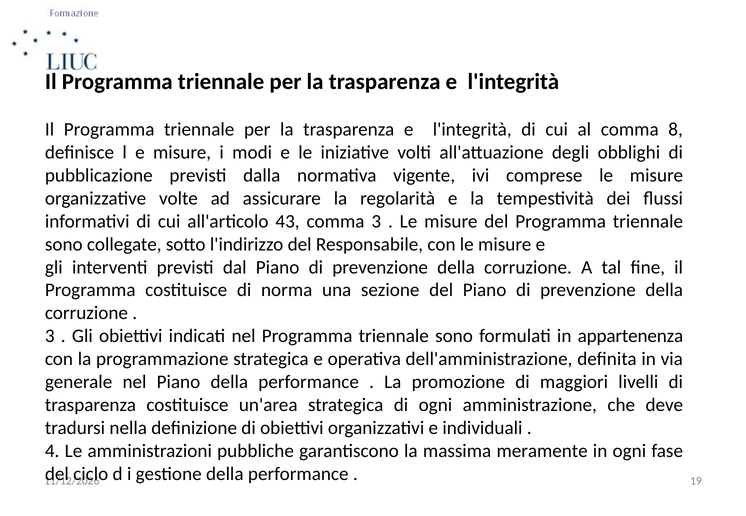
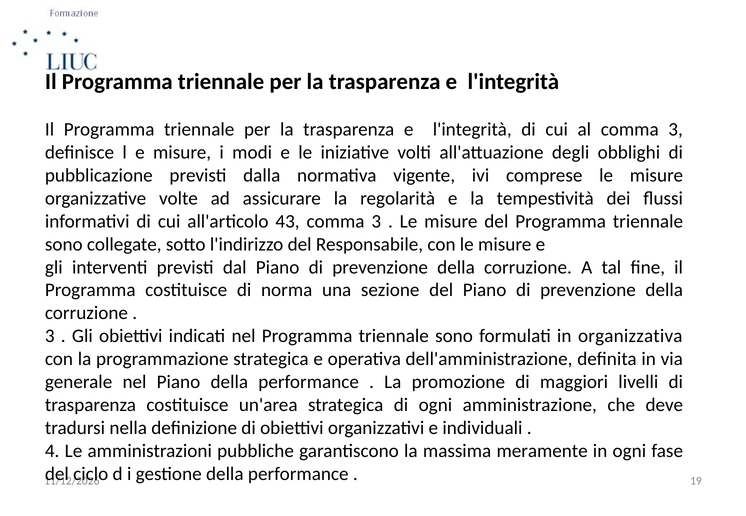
al comma 8: 8 -> 3
appartenenza: appartenenza -> organizzativa
